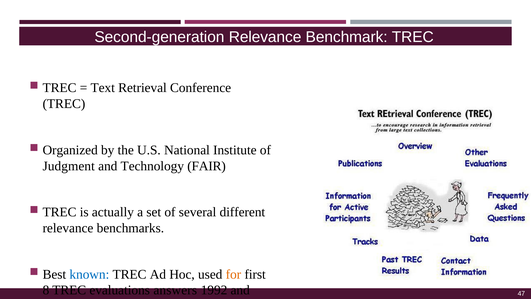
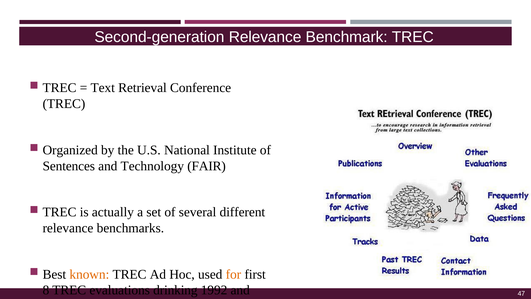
Judgment: Judgment -> Sentences
known colour: blue -> orange
answers: answers -> drinking
